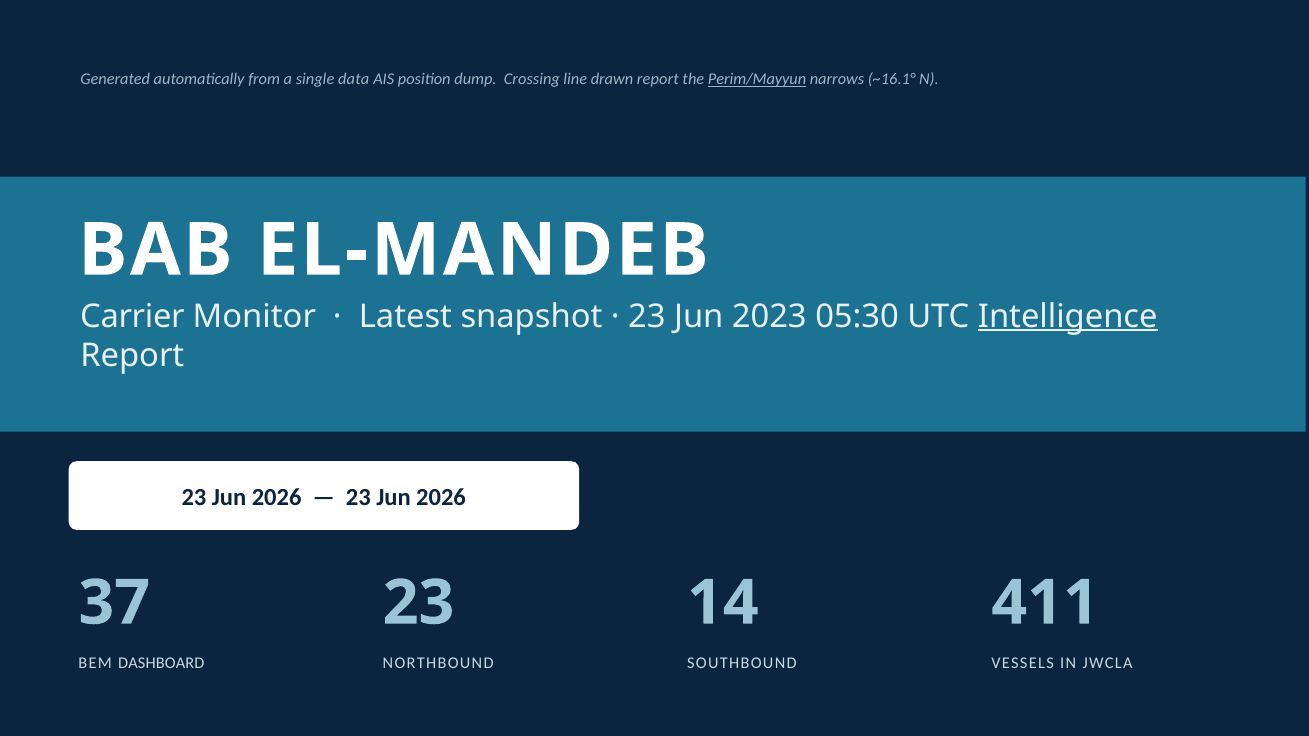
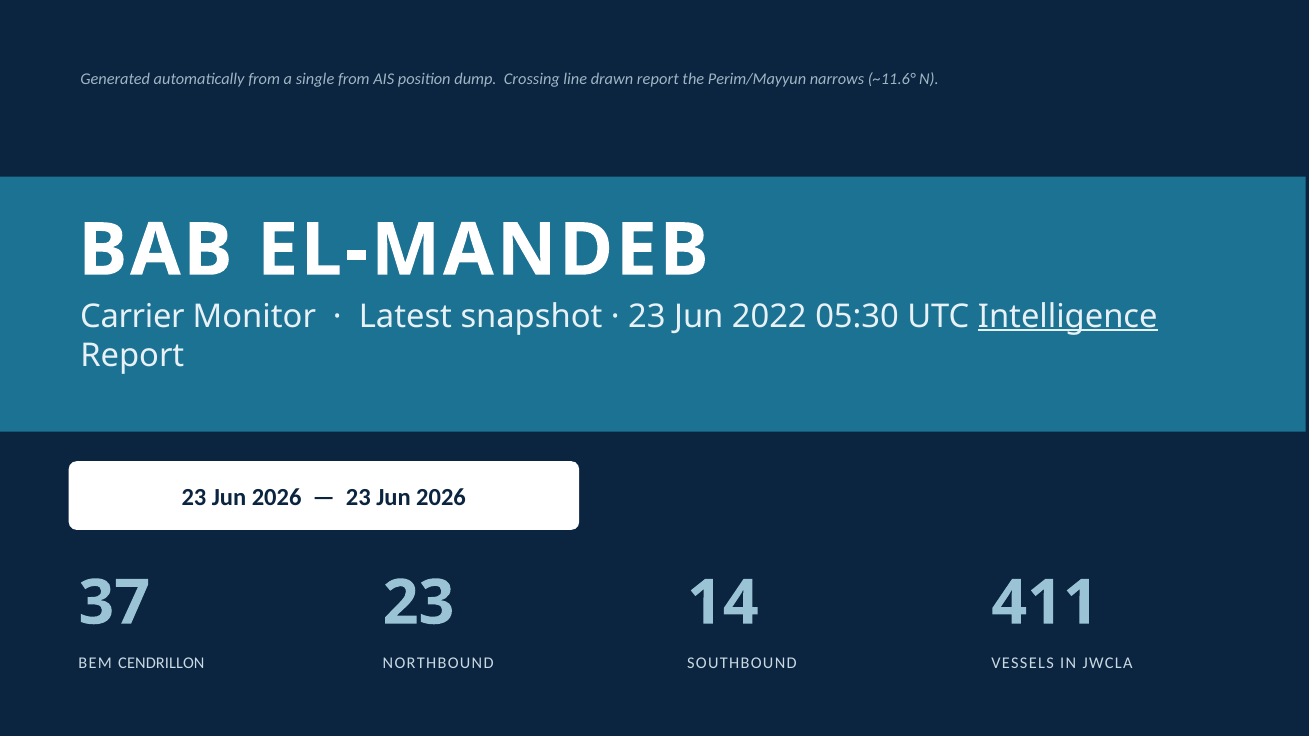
single data: data -> from
Perim/Mayyun underline: present -> none
~16.1°: ~16.1° -> ~11.6°
2023: 2023 -> 2022
DASHBOARD: DASHBOARD -> CENDRILLON
